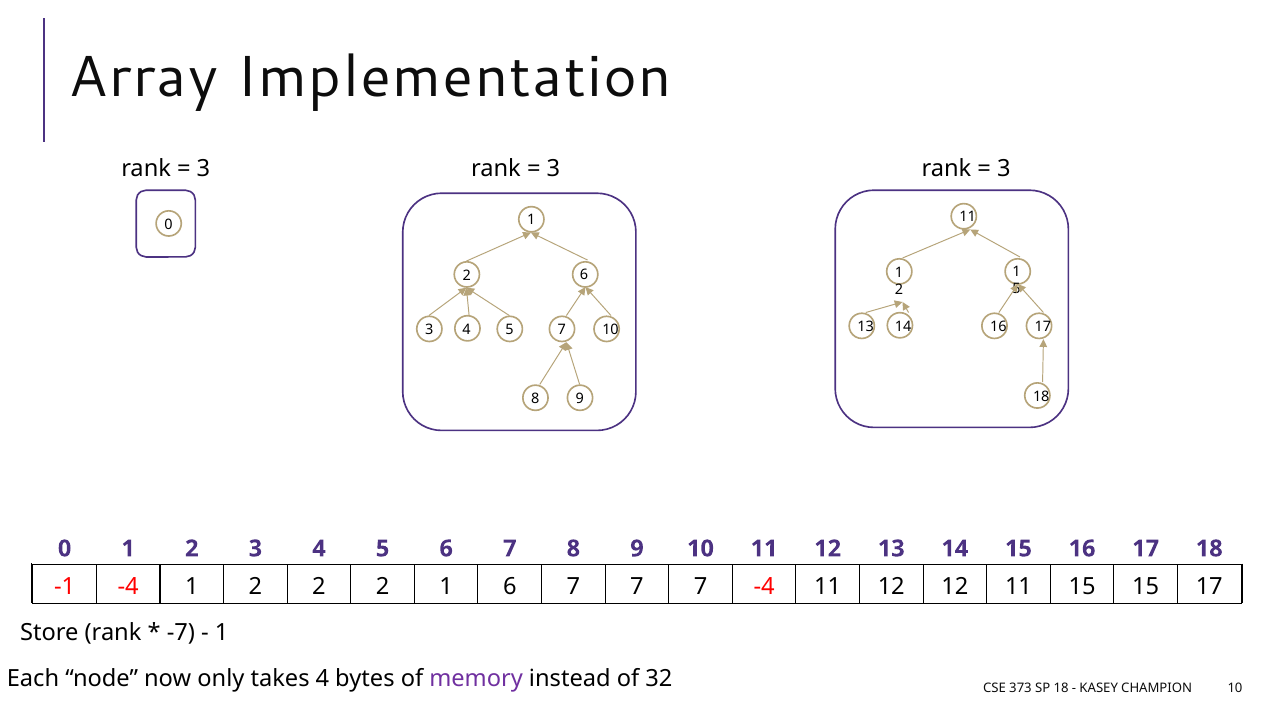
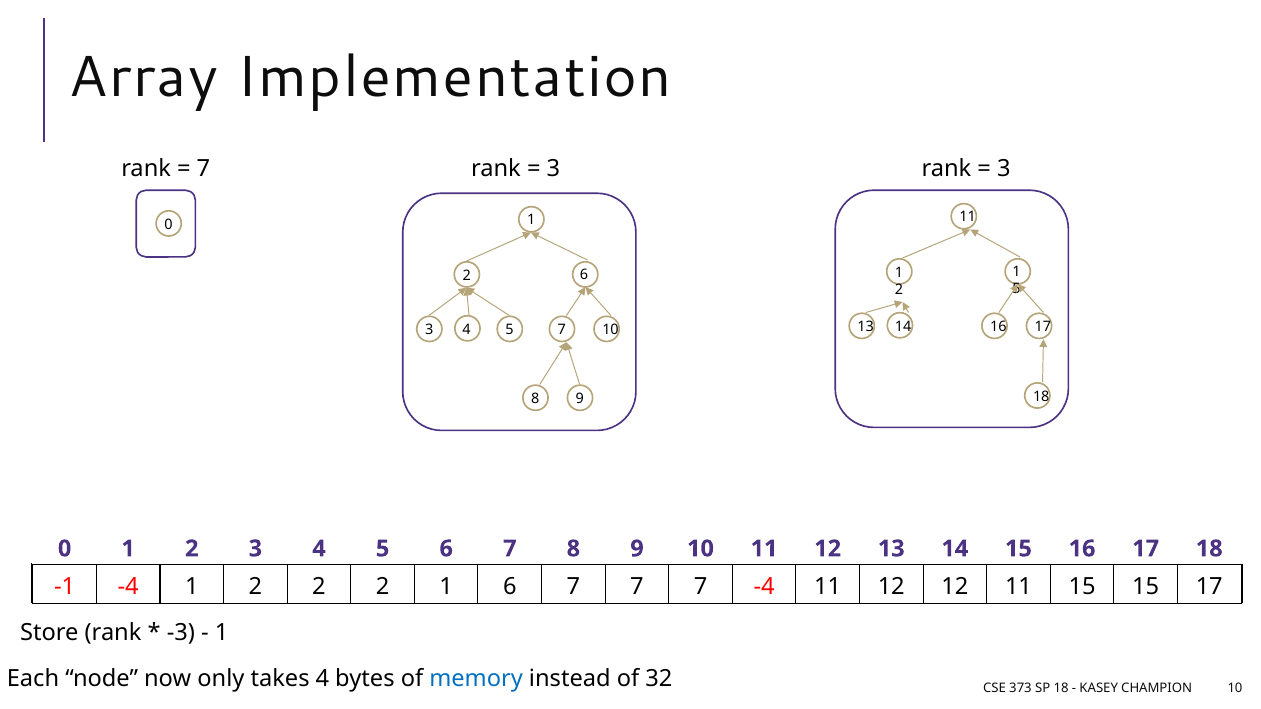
3 at (203, 168): 3 -> 7
-7: -7 -> -3
memory colour: purple -> blue
